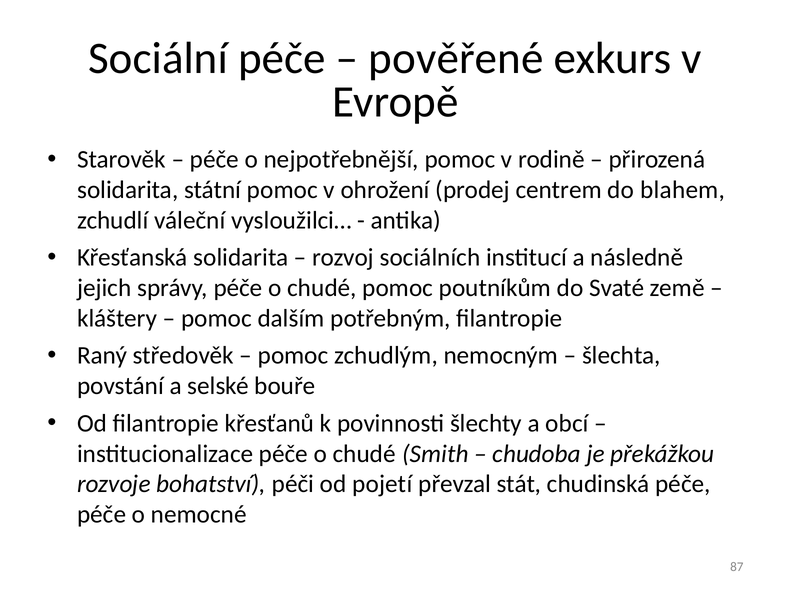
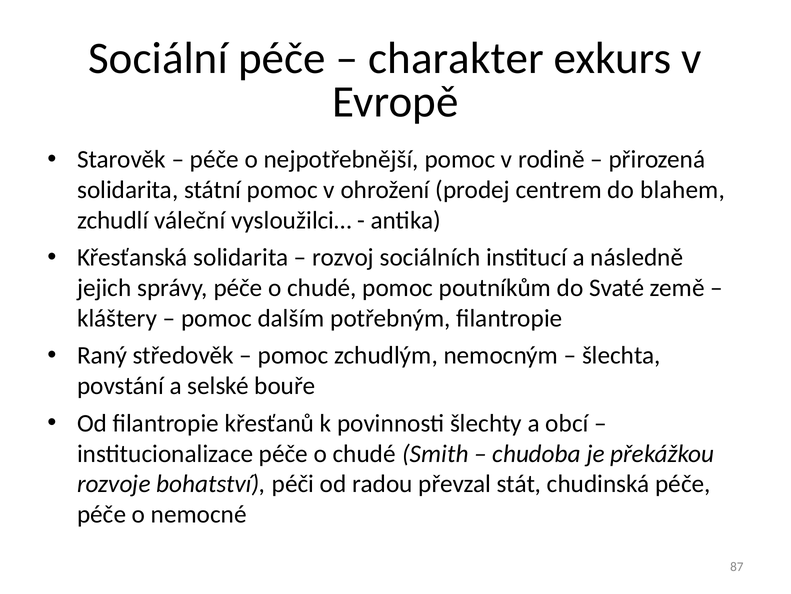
pověřené: pověřené -> charakter
pojetí: pojetí -> radou
